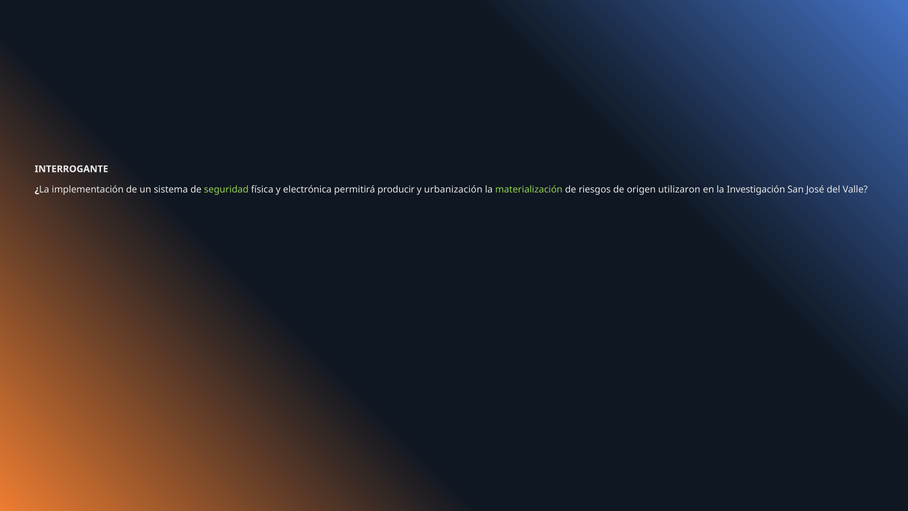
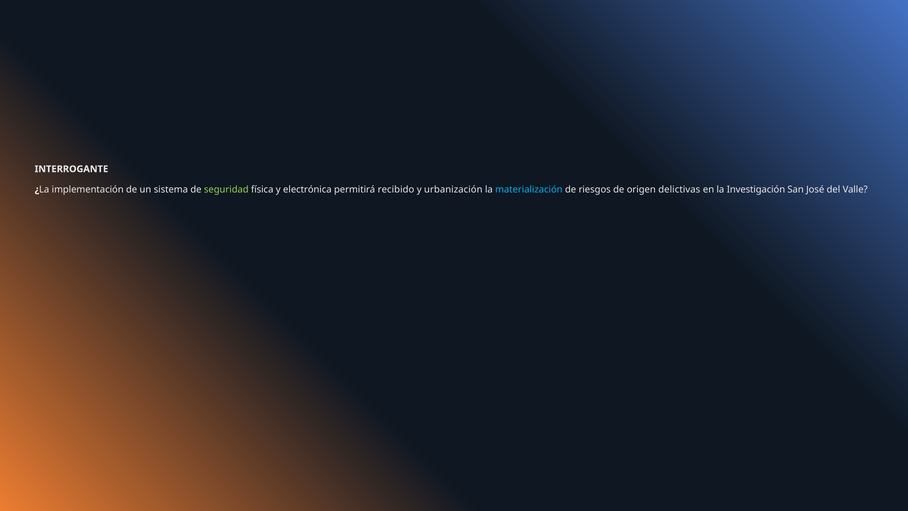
producir: producir -> recibido
materialización colour: light green -> light blue
utilizaron: utilizaron -> delictivas
